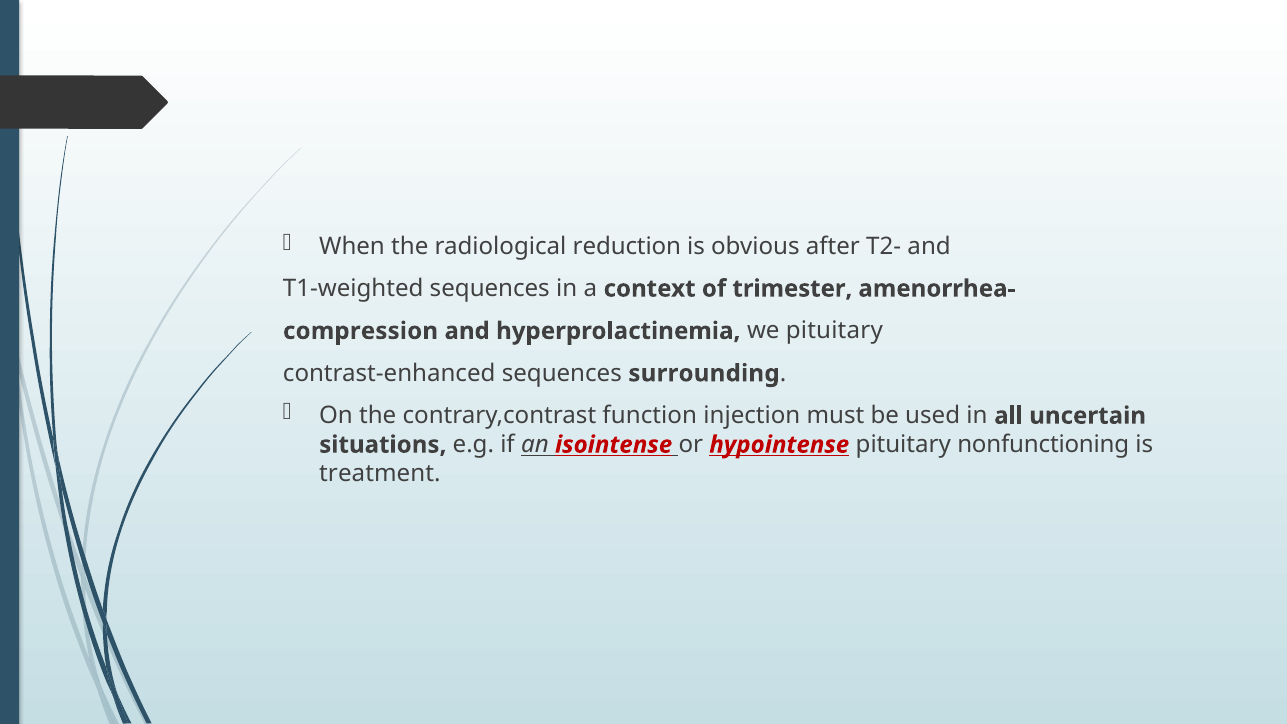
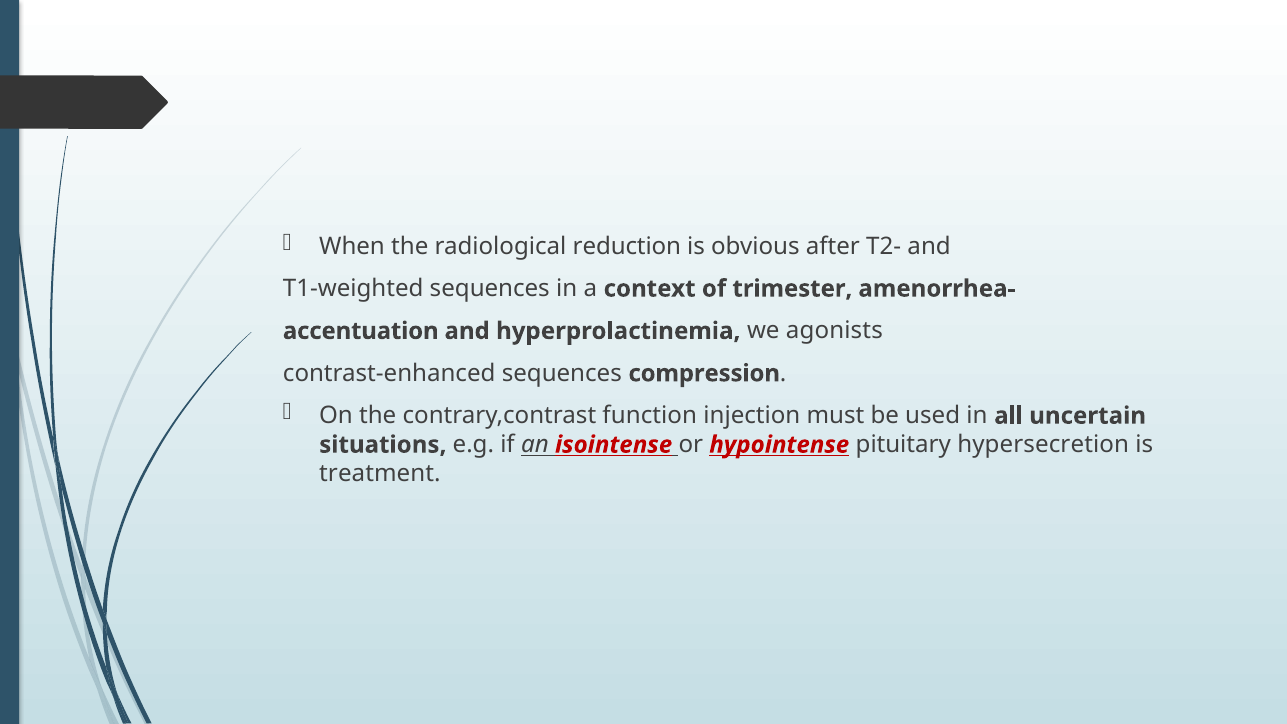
compression: compression -> accentuation
we pituitary: pituitary -> agonists
surrounding: surrounding -> compression
nonfunctioning: nonfunctioning -> hypersecretion
